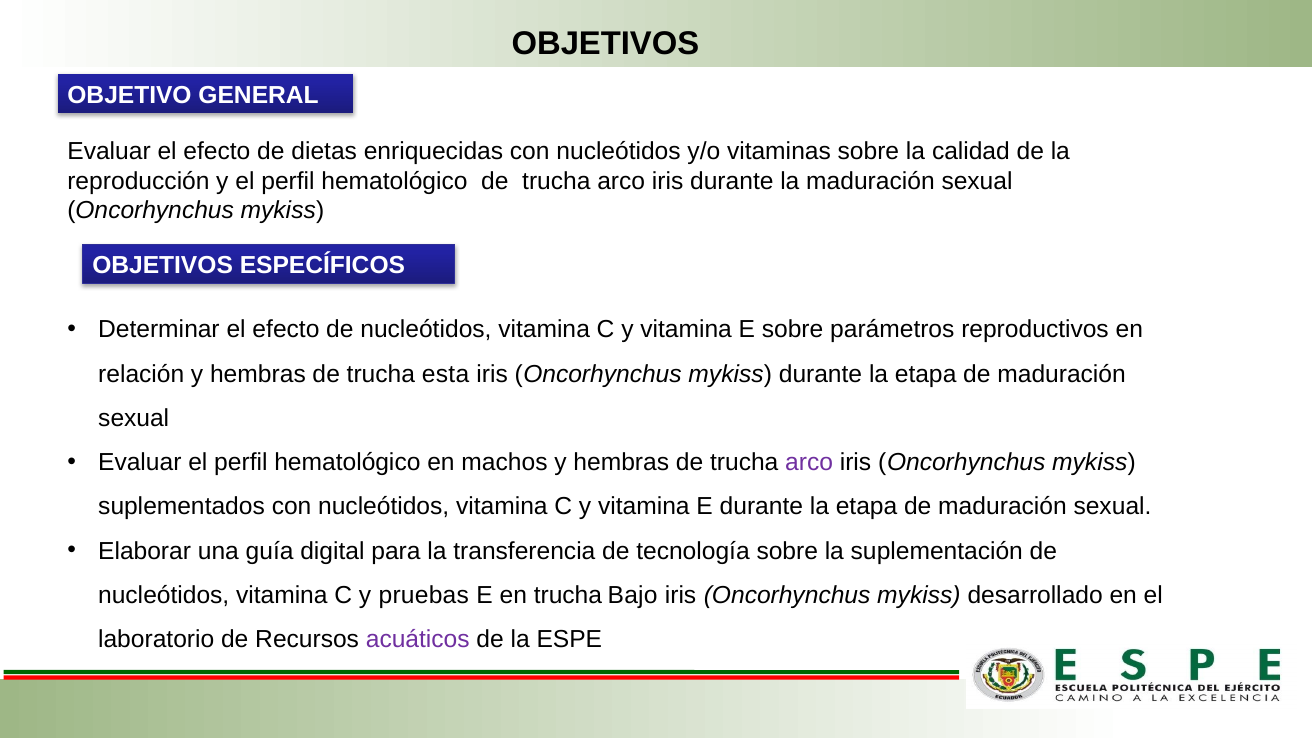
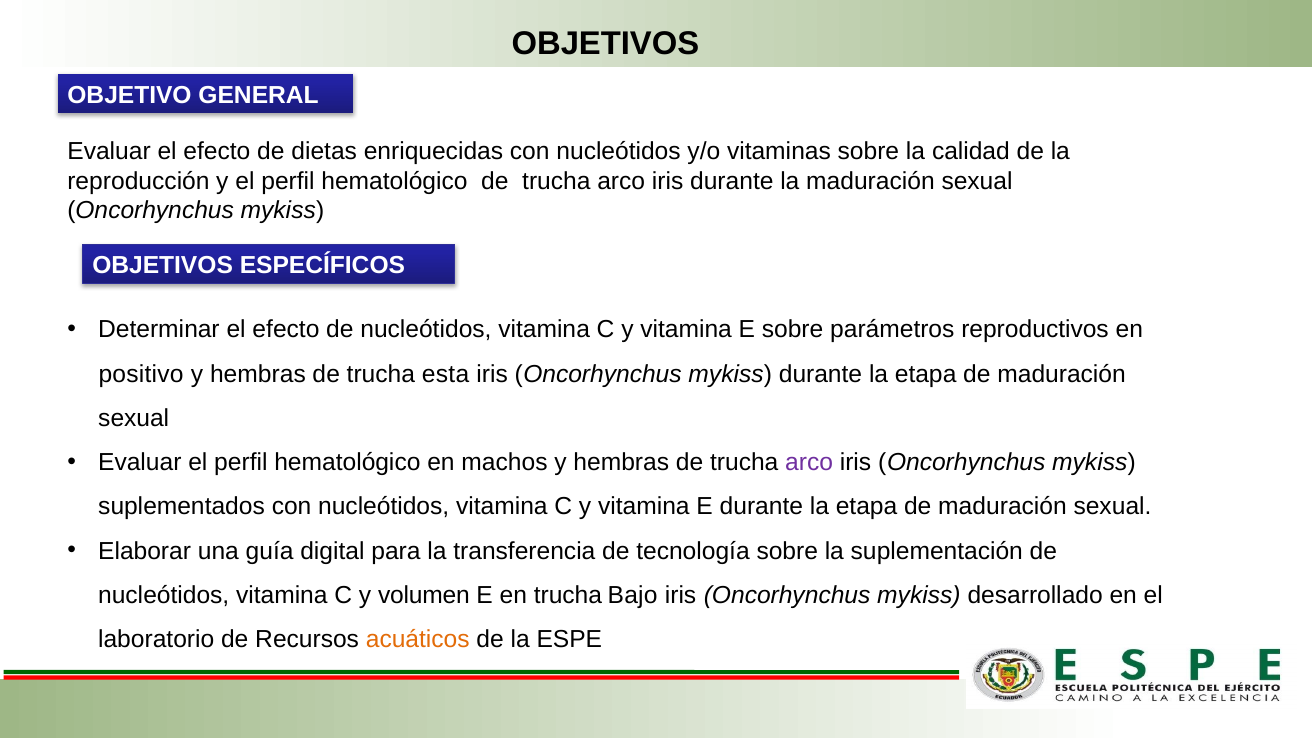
relación: relación -> positivo
pruebas: pruebas -> volumen
acuáticos colour: purple -> orange
